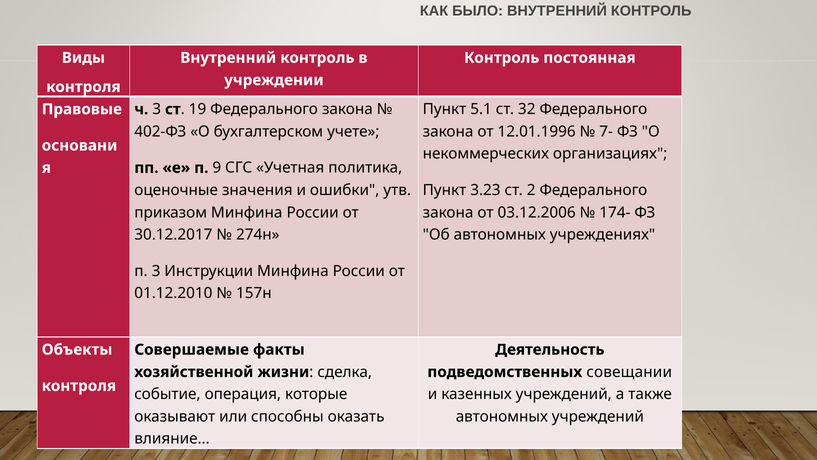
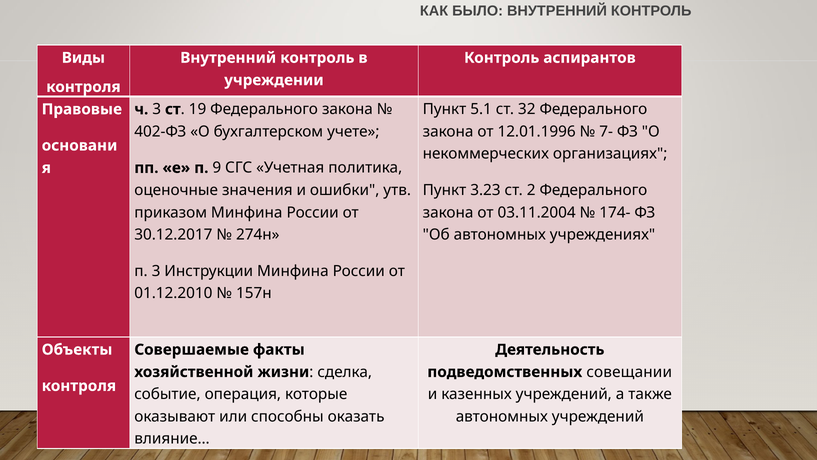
постоянная: постоянная -> аспирантов
03.12.2006: 03.12.2006 -> 03.11.2004
